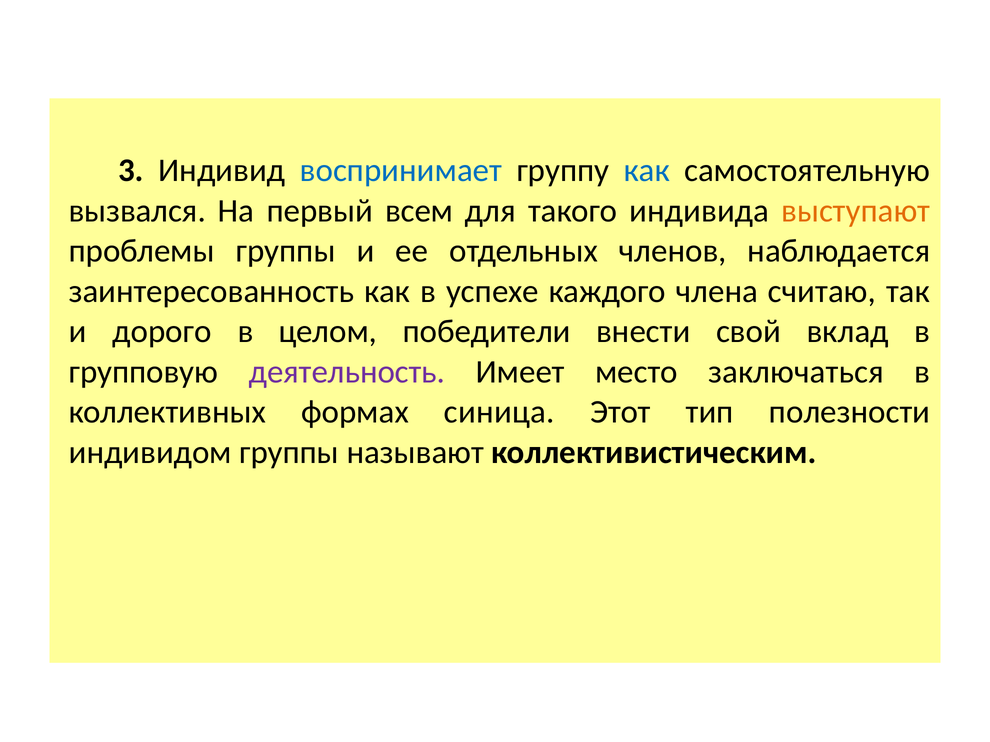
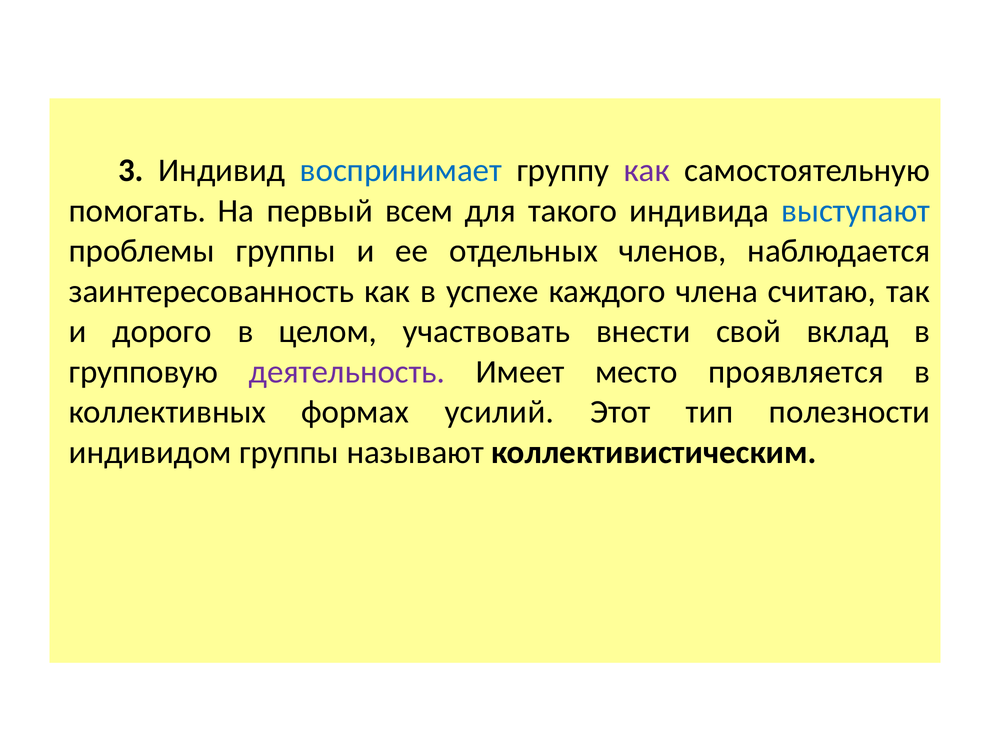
как at (647, 171) colour: blue -> purple
вызвался: вызвался -> помогать
выступают colour: orange -> blue
победители: победители -> участвовать
заключаться: заключаться -> проявляется
синица: синица -> усилий
